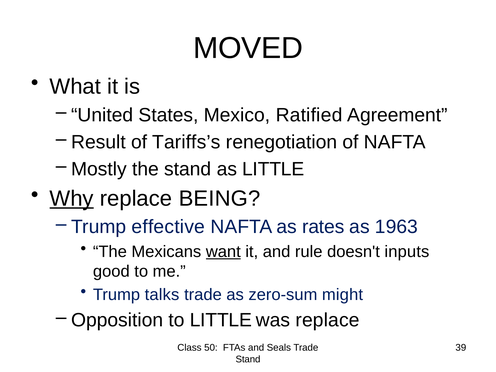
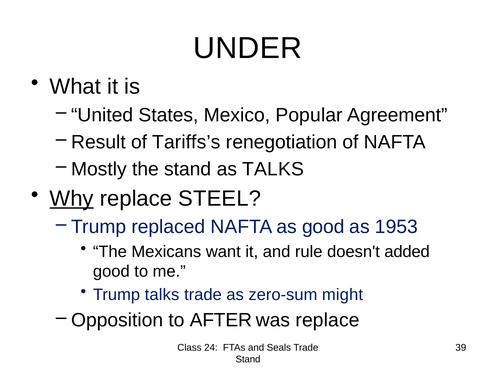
MOVED: MOVED -> UNDER
Ratified: Ratified -> Popular
as LITTLE: LITTLE -> TALKS
BEING: BEING -> STEEL
effective: effective -> replaced
as rates: rates -> good
1963: 1963 -> 1953
want underline: present -> none
inputs: inputs -> added
to LITTLE: LITTLE -> AFTER
50: 50 -> 24
